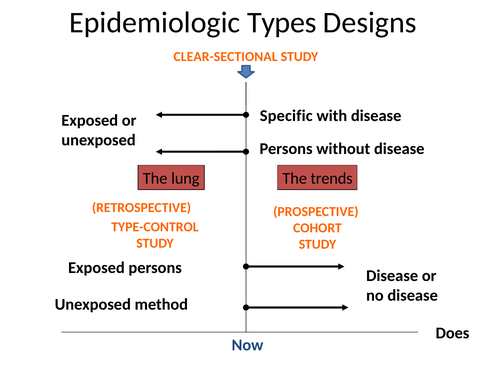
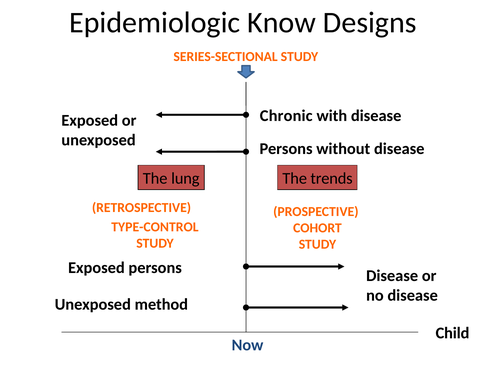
Types: Types -> Know
CLEAR-SECTIONAL: CLEAR-SECTIONAL -> SERIES-SECTIONAL
Specific: Specific -> Chronic
Does: Does -> Child
